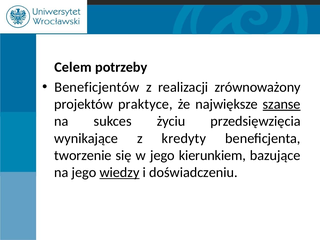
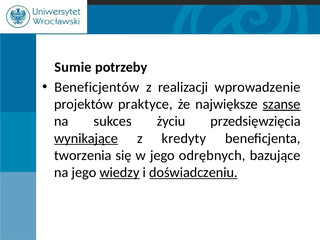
Celem: Celem -> Sumie
zrównoważony: zrównoważony -> wprowadzenie
wynikające underline: none -> present
tworzenie: tworzenie -> tworzenia
kierunkiem: kierunkiem -> odrębnych
doświadczeniu underline: none -> present
